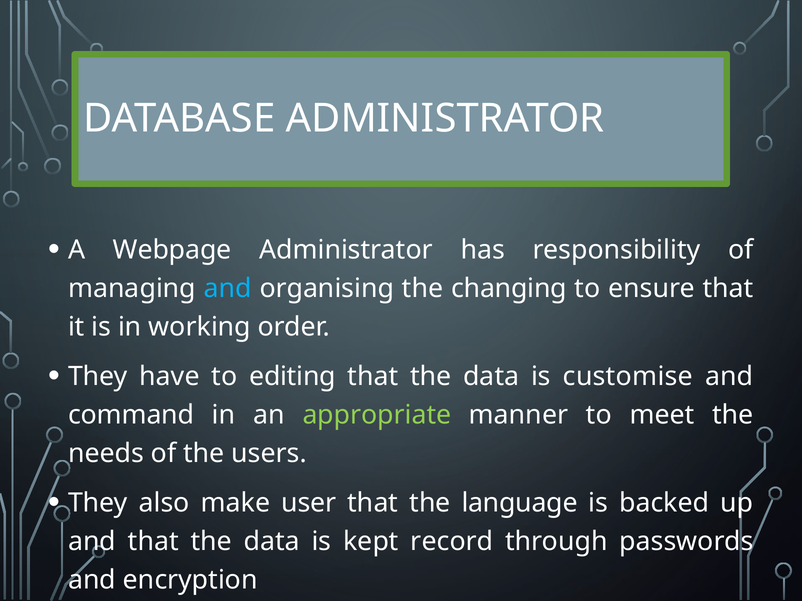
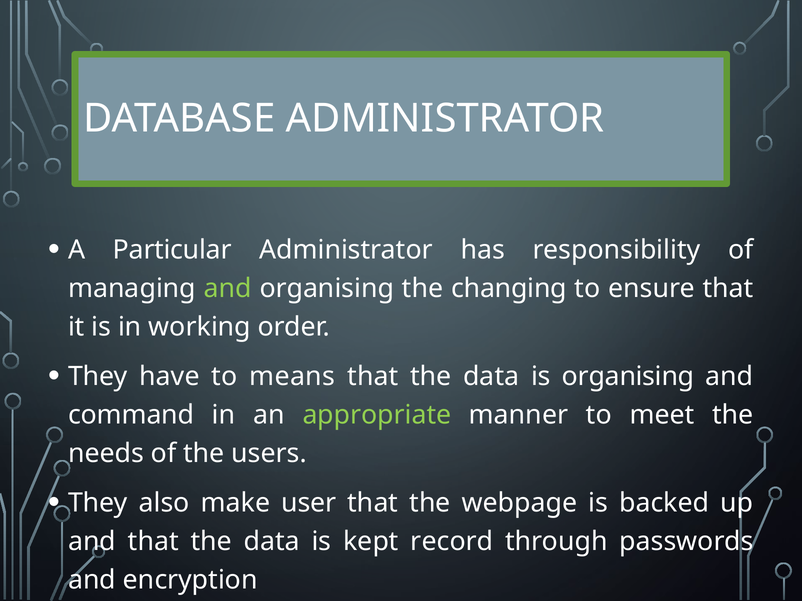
Webpage: Webpage -> Particular
and at (228, 289) colour: light blue -> light green
editing: editing -> means
is customise: customise -> organising
language: language -> webpage
